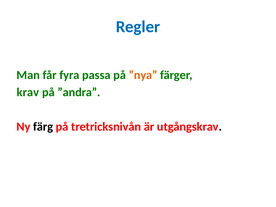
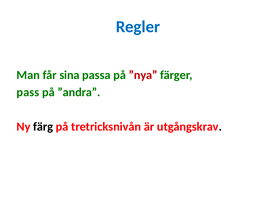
fyra: fyra -> sina
”nya colour: orange -> red
krav: krav -> pass
